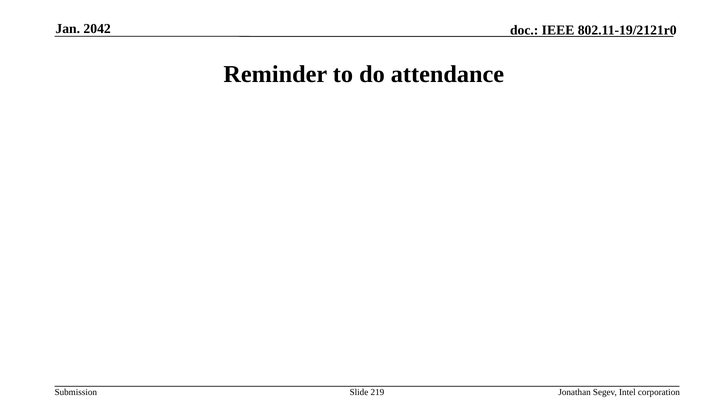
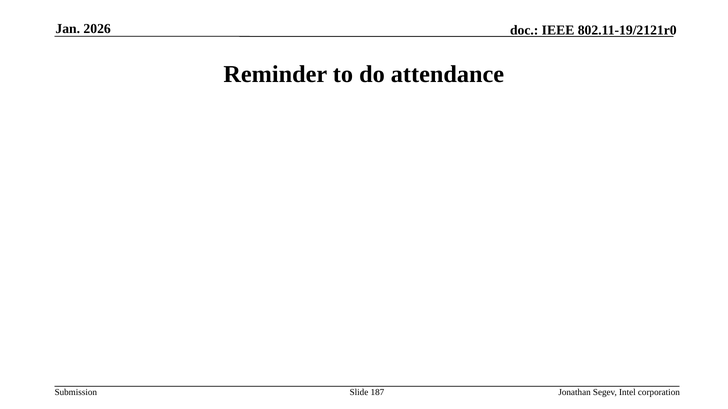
2042: 2042 -> 2026
219: 219 -> 187
